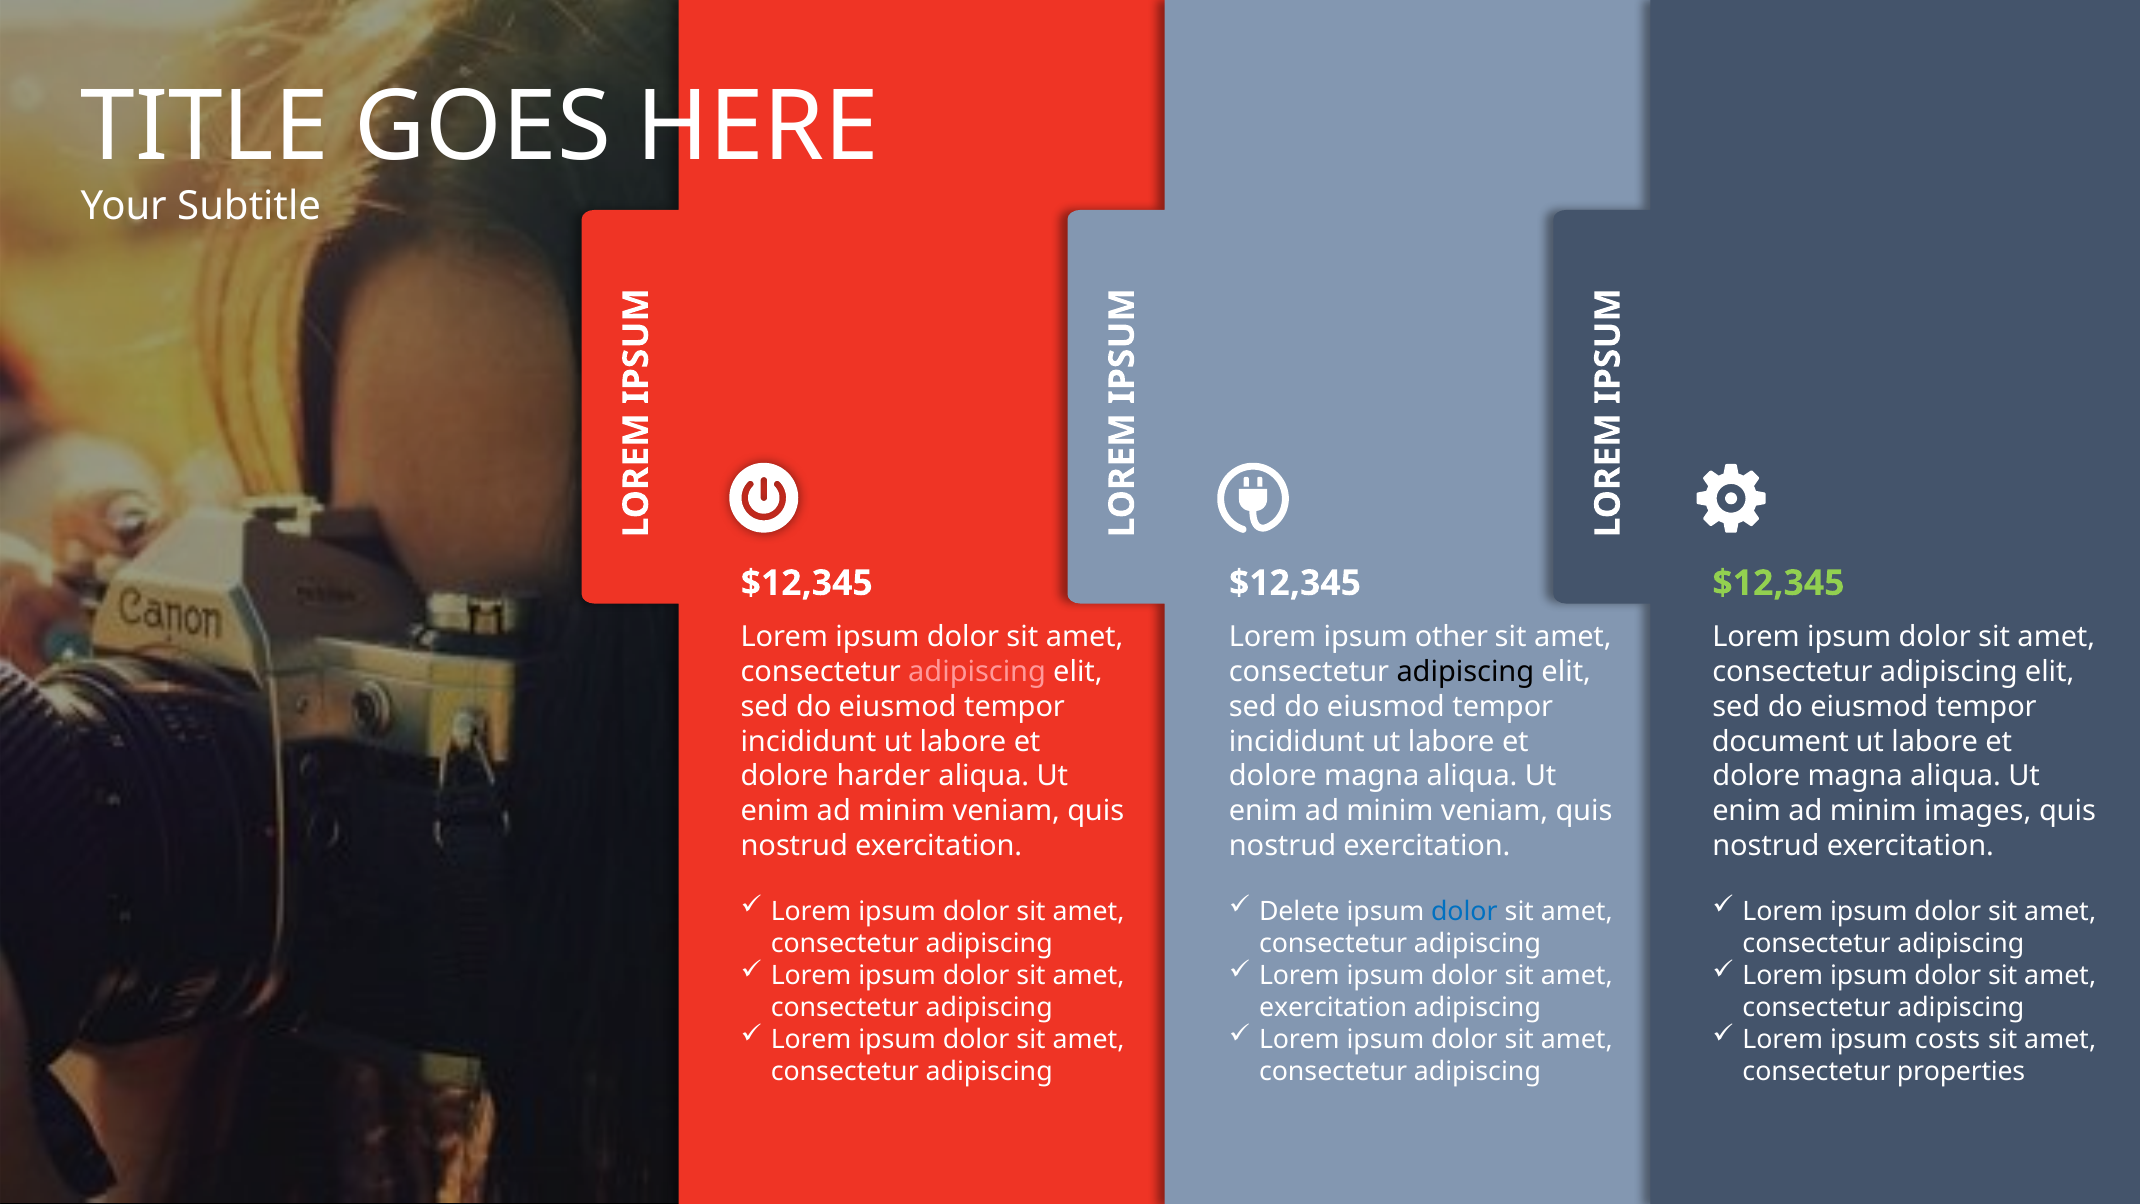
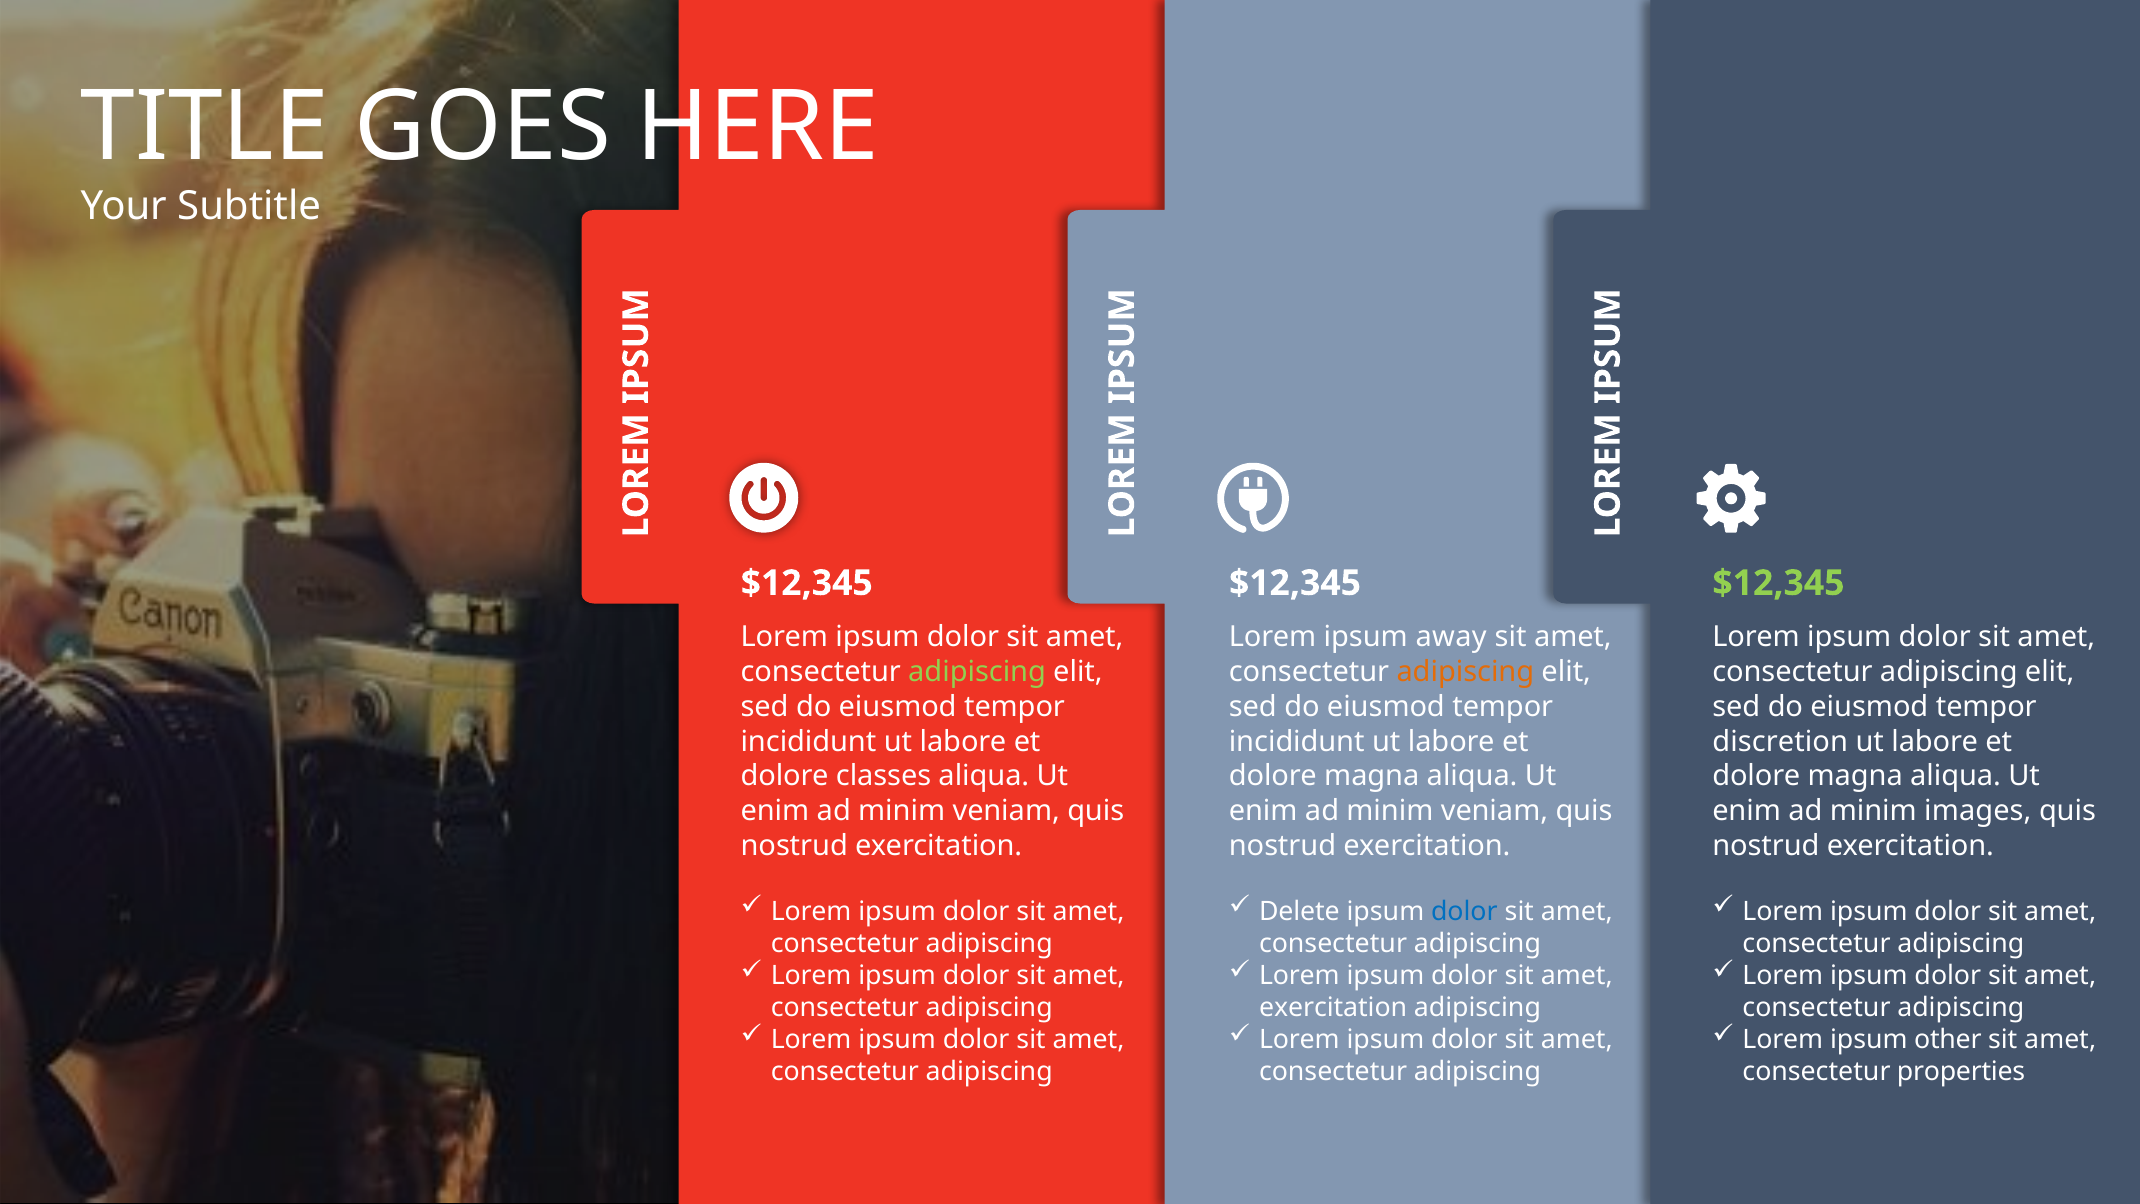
other: other -> away
adipiscing at (977, 672) colour: pink -> light green
adipiscing at (1465, 672) colour: black -> orange
document: document -> discretion
harder: harder -> classes
costs: costs -> other
